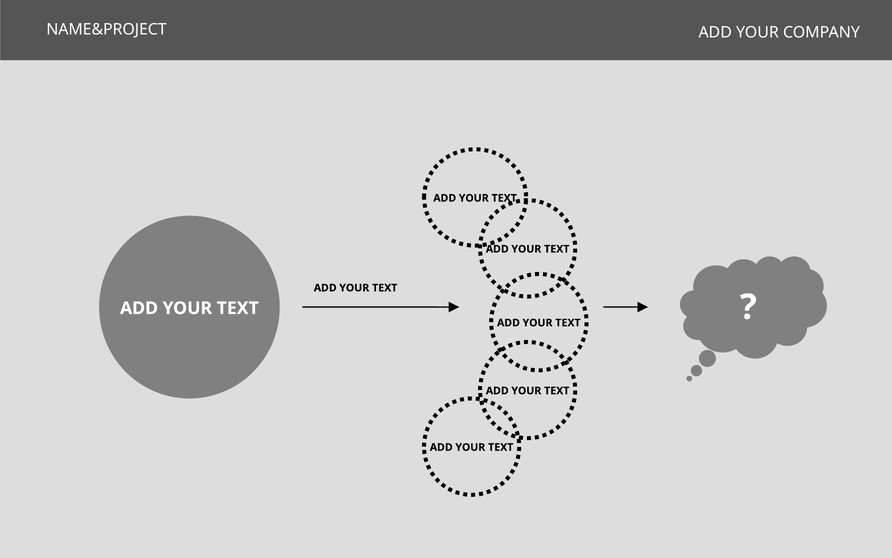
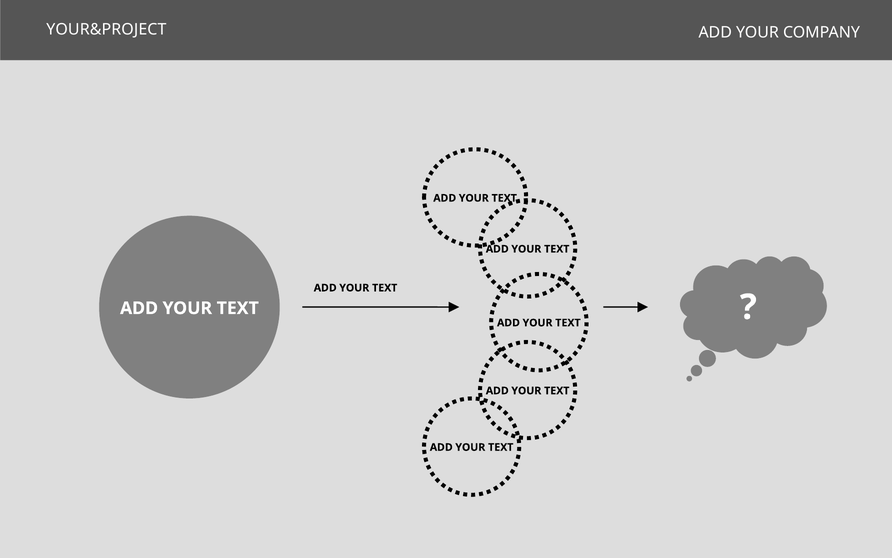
NAME&PROJECT: NAME&PROJECT -> YOUR&PROJECT
